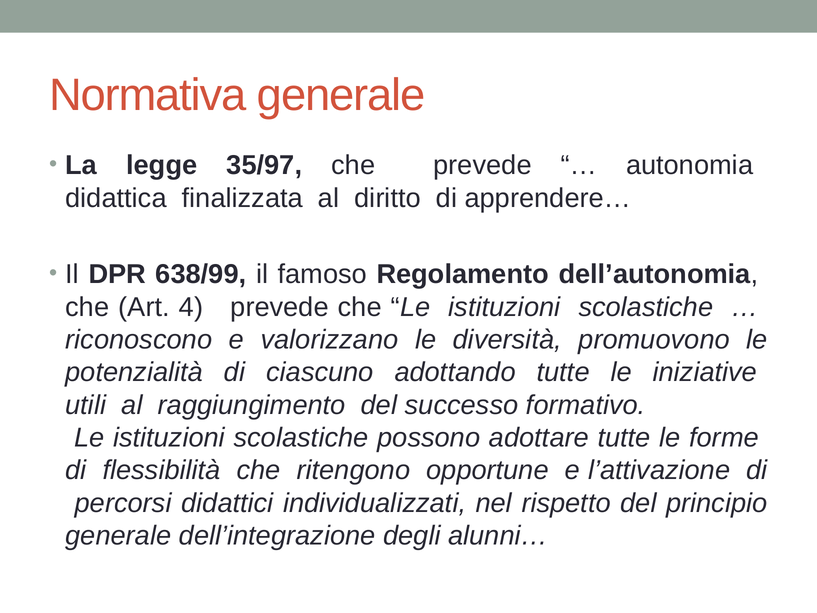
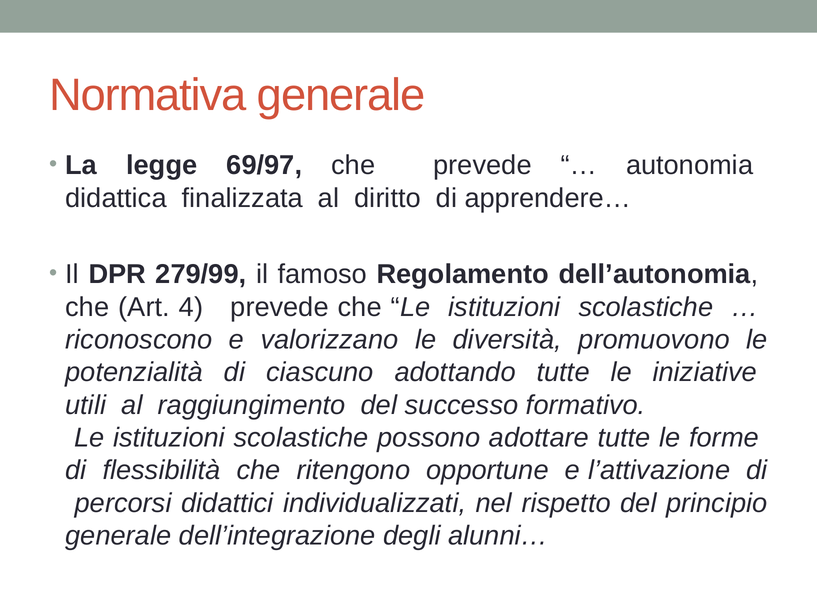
35/97: 35/97 -> 69/97
638/99: 638/99 -> 279/99
